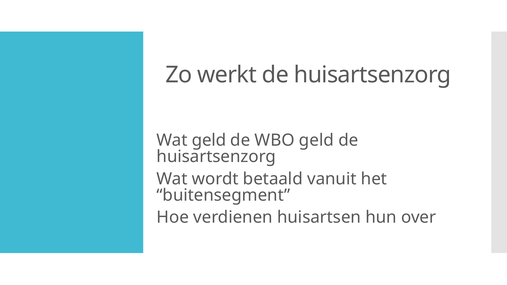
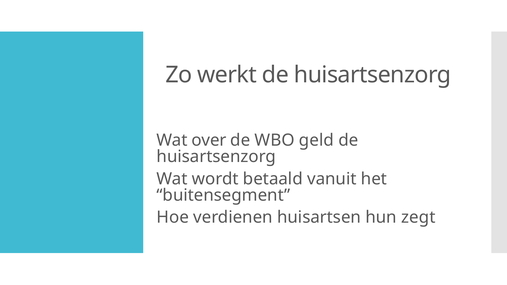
Wat geld: geld -> over
over: over -> zegt
